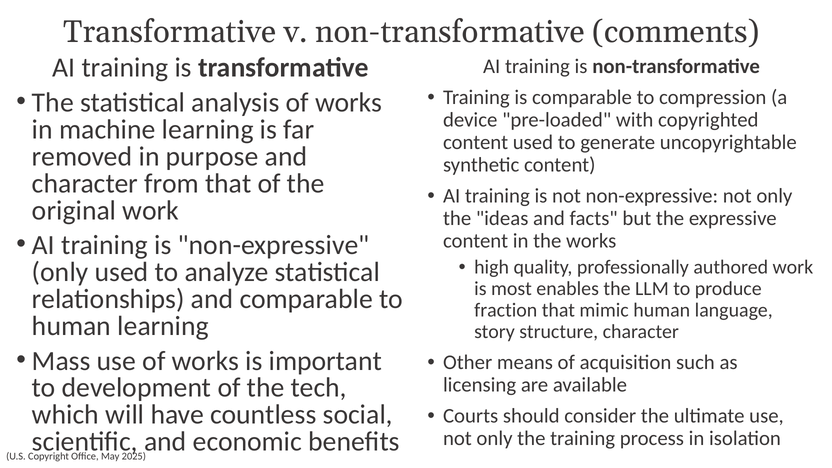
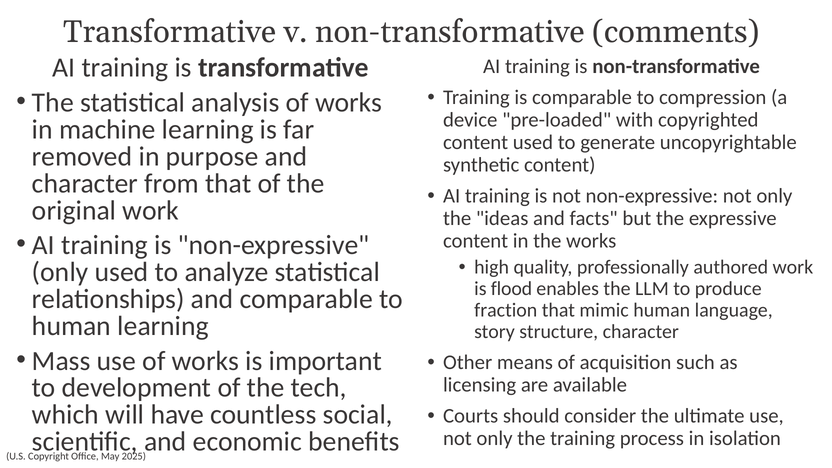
most: most -> flood
